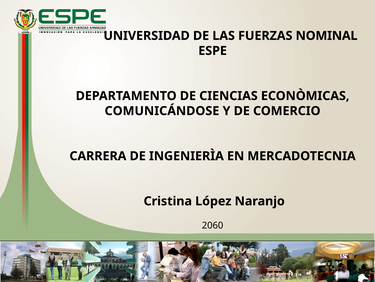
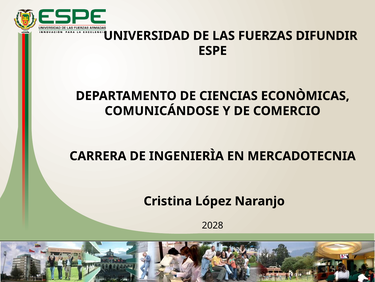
NOMINAL: NOMINAL -> DIFUNDIR
2060: 2060 -> 2028
